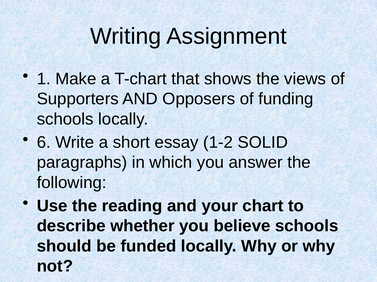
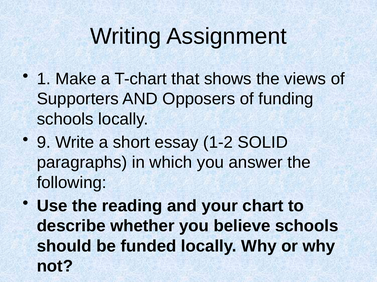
6: 6 -> 9
